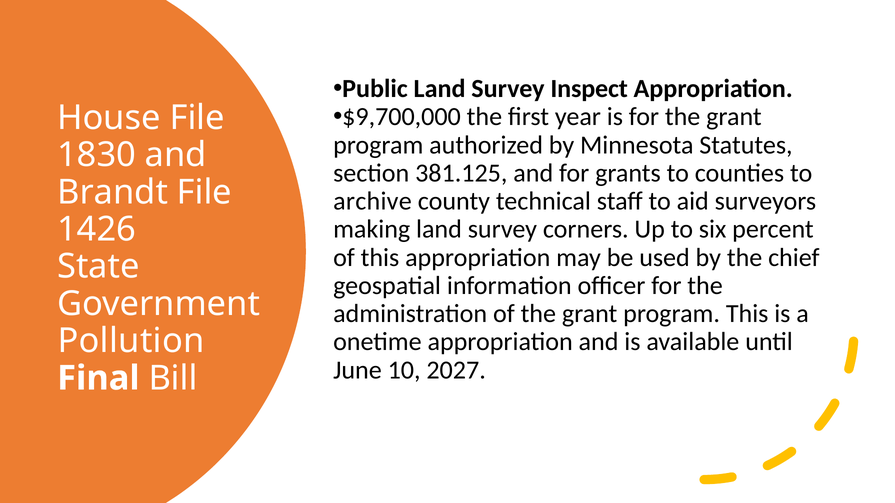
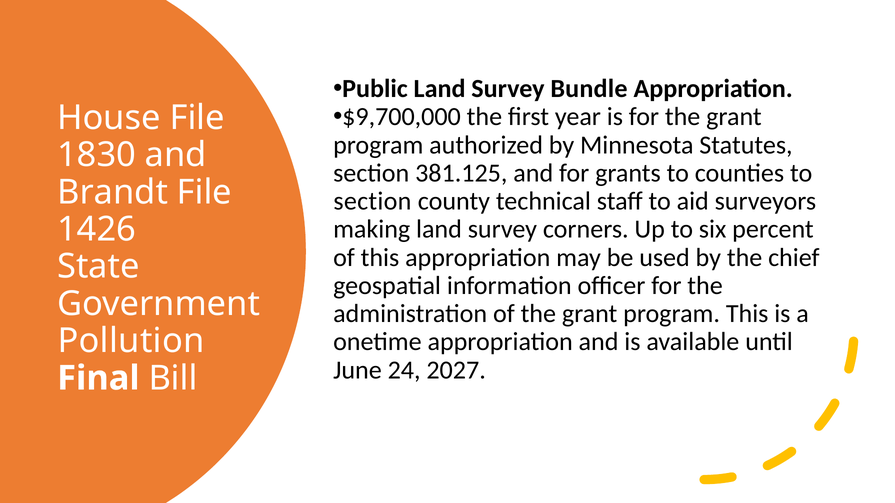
Inspect: Inspect -> Bundle
archive at (372, 201): archive -> section
10: 10 -> 24
